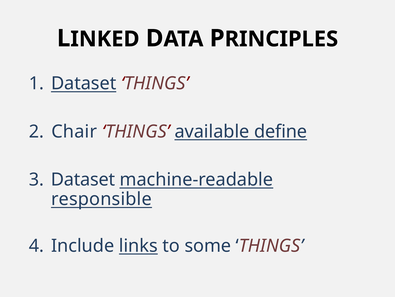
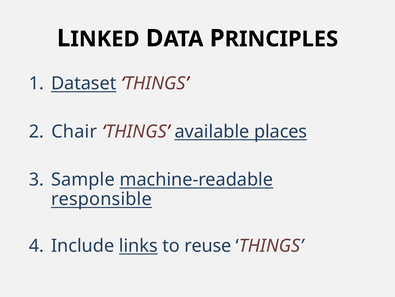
define: define -> places
Dataset at (83, 179): Dataset -> Sample
some: some -> reuse
